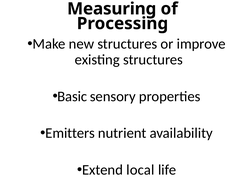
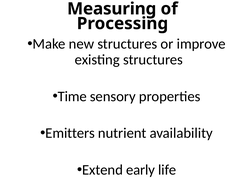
Basic: Basic -> Time
local: local -> early
